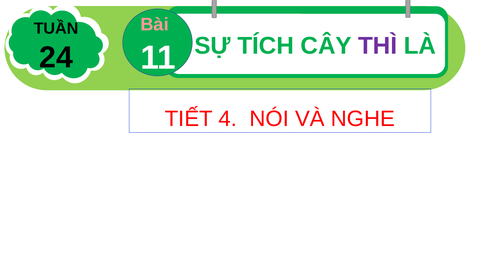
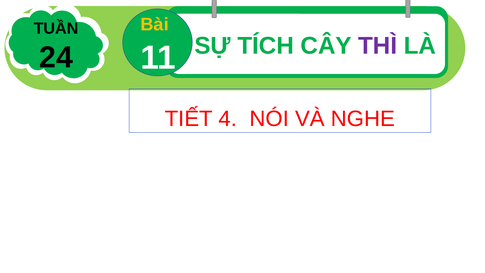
Bài colour: pink -> yellow
